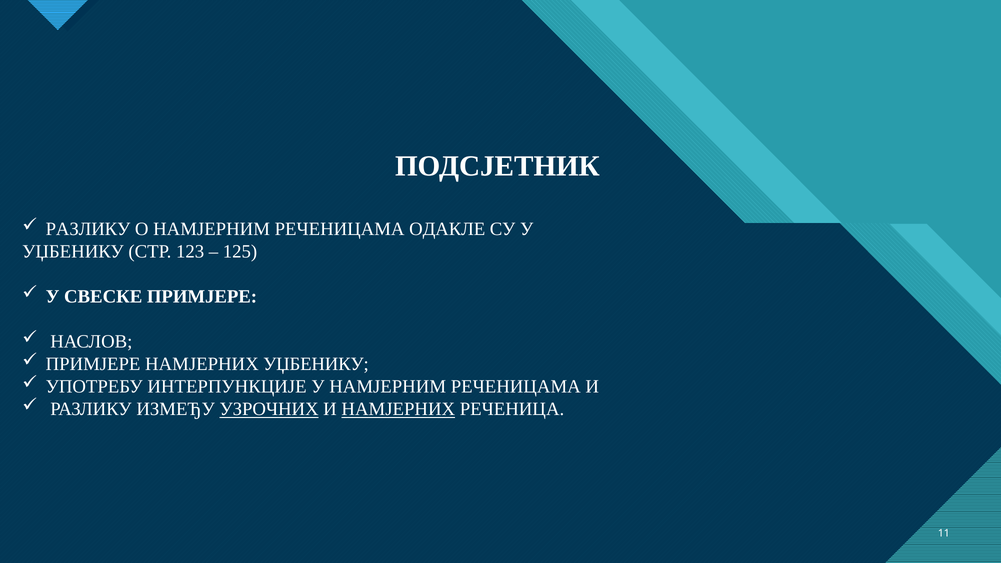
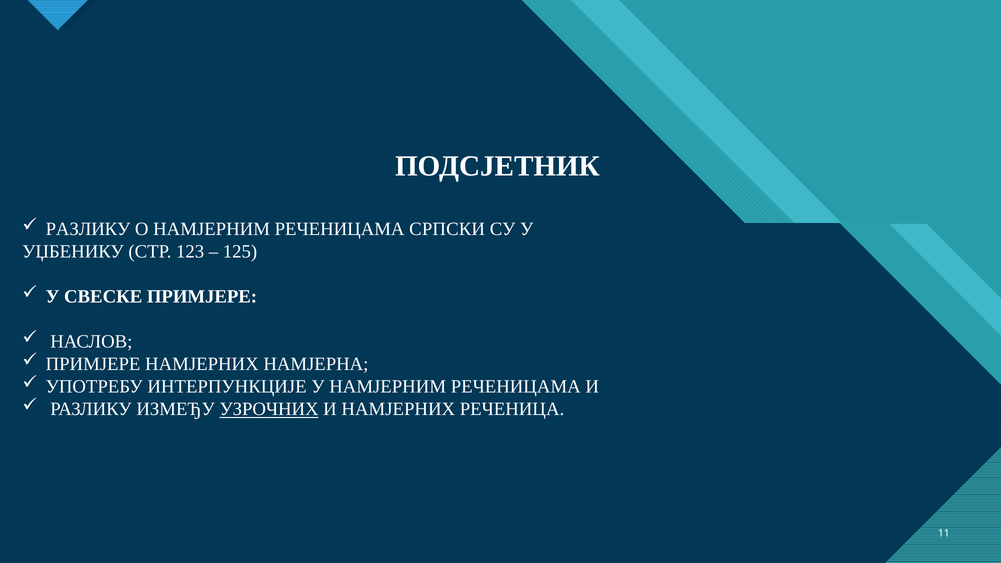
ОДАКЛЕ: ОДАКЛЕ -> СРПСКИ
НАМЈЕРНИХ УЏБЕНИКУ: УЏБЕНИКУ -> НАМЈЕРНА
НАМЈЕРНИХ at (398, 409) underline: present -> none
